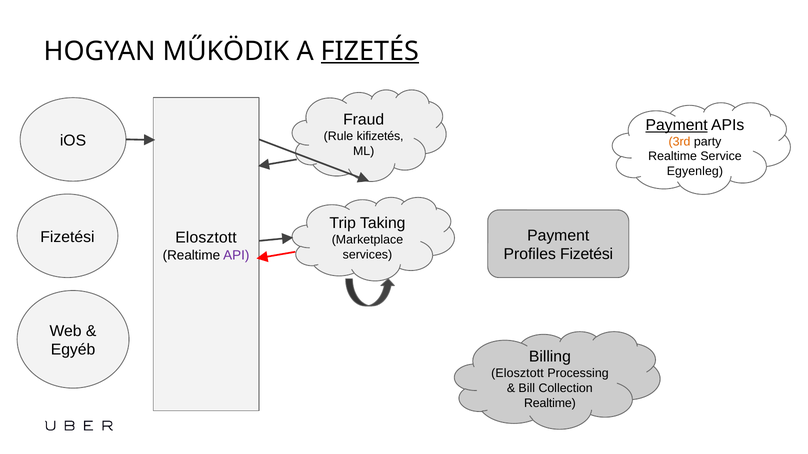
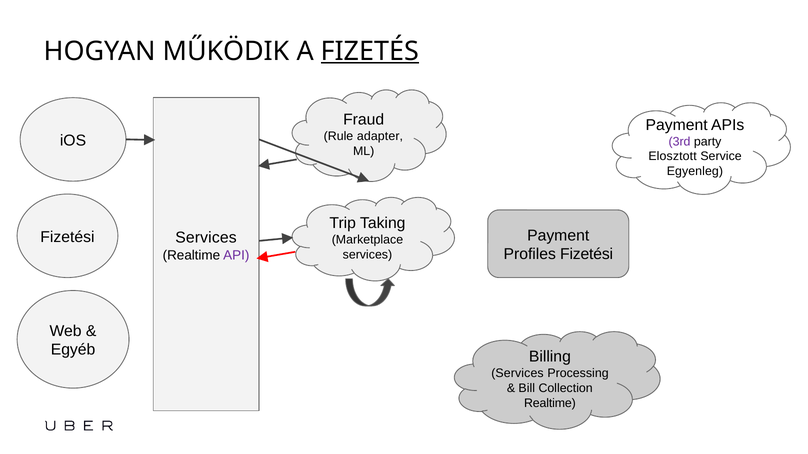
Payment at (677, 125) underline: present -> none
kifizetés: kifizetés -> adapter
3rd colour: orange -> purple
Realtime at (673, 157): Realtime -> Elosztott
Elosztott at (206, 238): Elosztott -> Services
Elosztott at (517, 374): Elosztott -> Services
